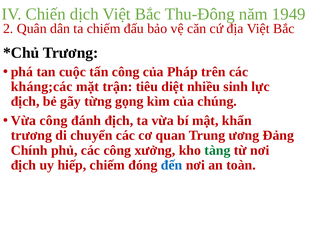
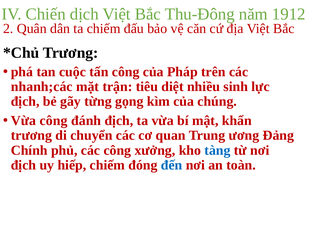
1949: 1949 -> 1912
kháng;các: kháng;các -> nhanh;các
tàng colour: green -> blue
